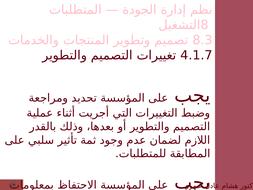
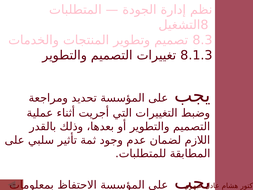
4.1.7: 4.1.7 -> 8.1.3
